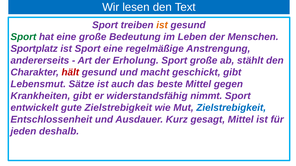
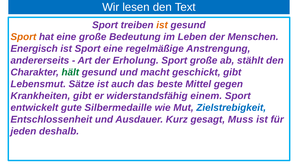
Sport at (23, 37) colour: green -> orange
Sportplatz: Sportplatz -> Energisch
hält colour: red -> green
nimmt: nimmt -> einem
gute Zielstrebigkeit: Zielstrebigkeit -> Silbermedaille
gesagt Mittel: Mittel -> Muss
